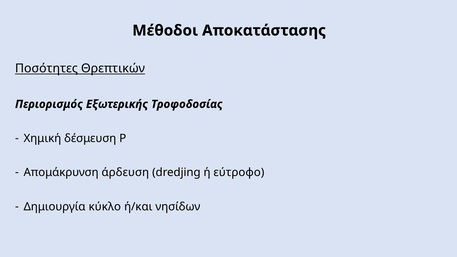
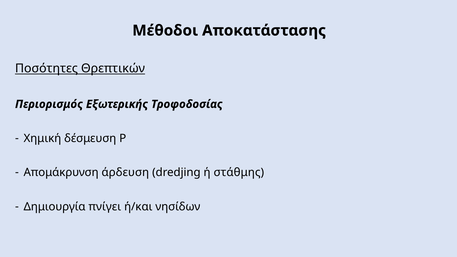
εύτροφο: εύτροφο -> στάθμης
κύκλο: κύκλο -> πνίγει
